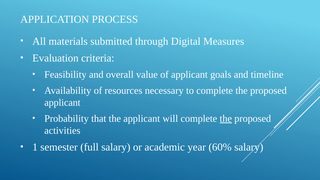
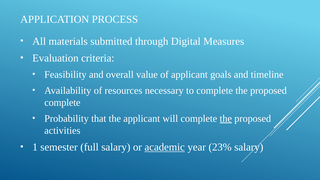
applicant at (62, 103): applicant -> complete
academic underline: none -> present
60%: 60% -> 23%
